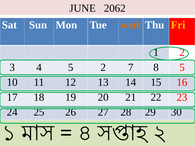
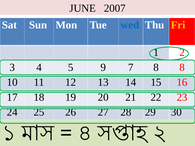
2062: 2062 -> 2007
wed colour: orange -> blue
5 2: 2 -> 9
8 5: 5 -> 8
